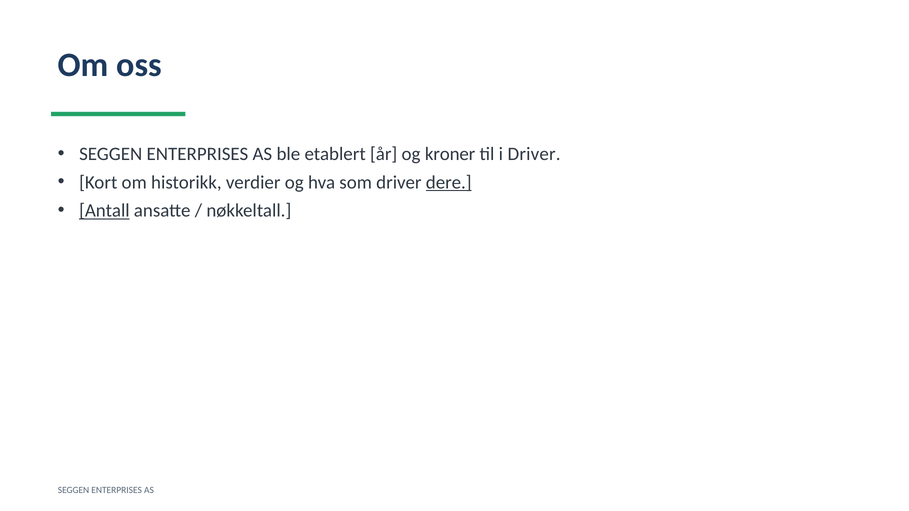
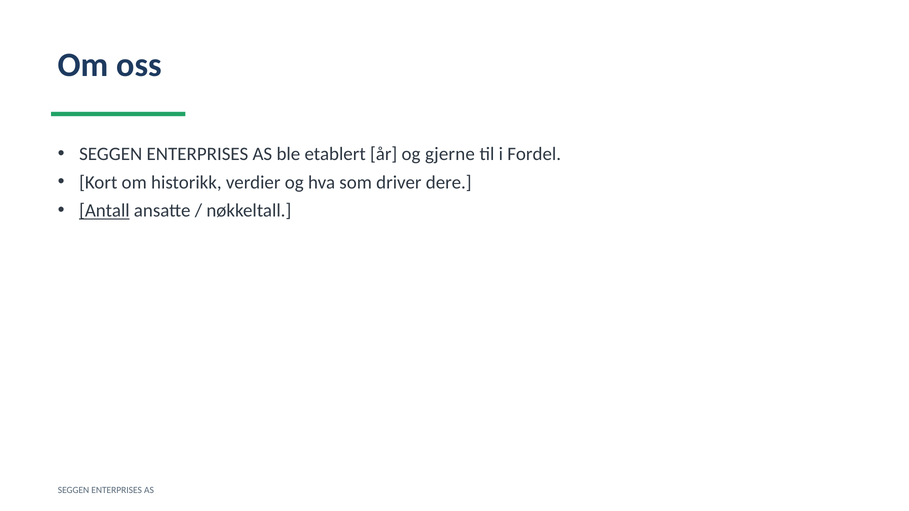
kroner: kroner -> gjerne
i Driver: Driver -> Fordel
dere underline: present -> none
